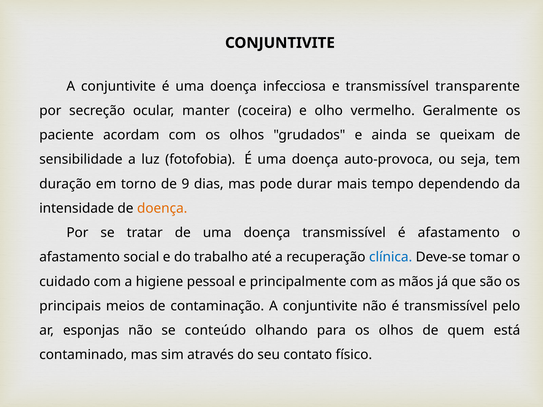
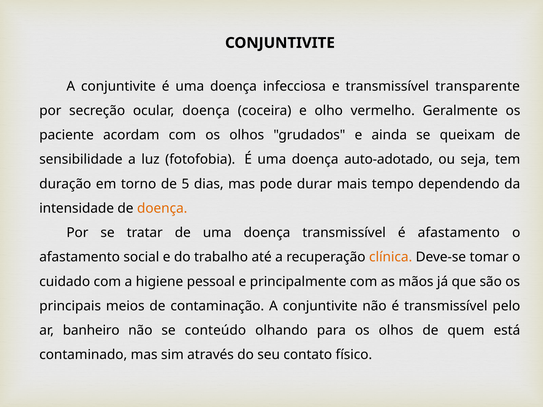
ocular manter: manter -> doença
auto-provoca: auto-provoca -> auto-adotado
9: 9 -> 5
clínica colour: blue -> orange
esponjas: esponjas -> banheiro
